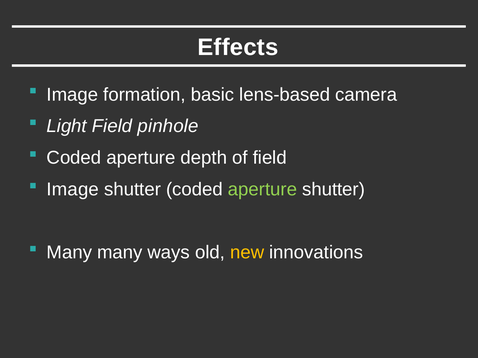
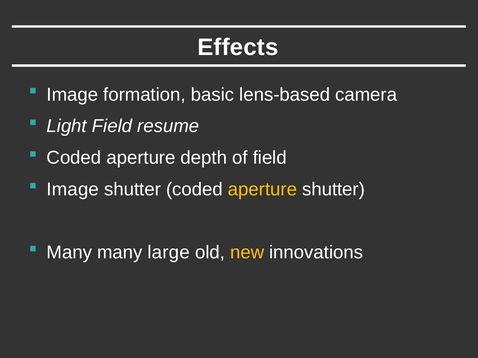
pinhole: pinhole -> resume
aperture at (262, 190) colour: light green -> yellow
ways: ways -> large
